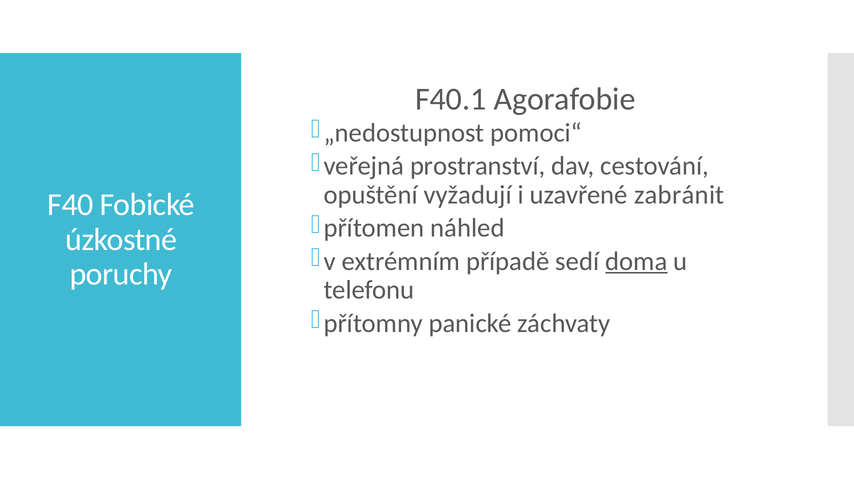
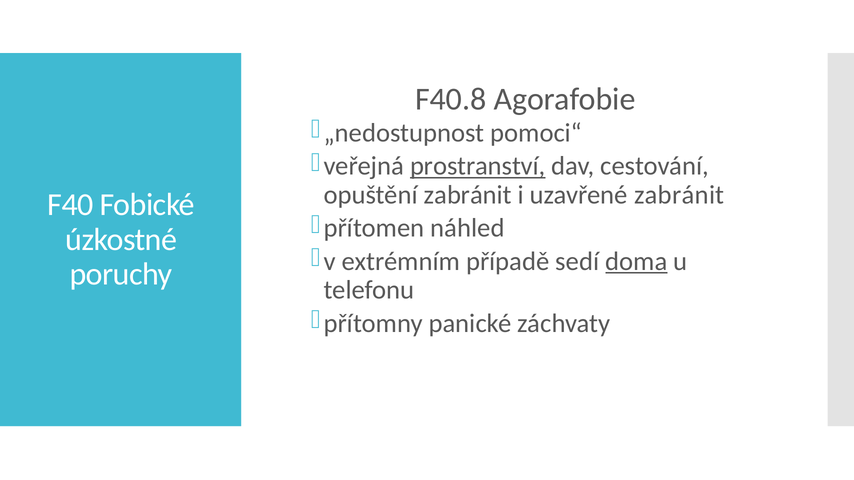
F40.1: F40.1 -> F40.8
prostranství underline: none -> present
opuštění vyžadují: vyžadují -> zabránit
